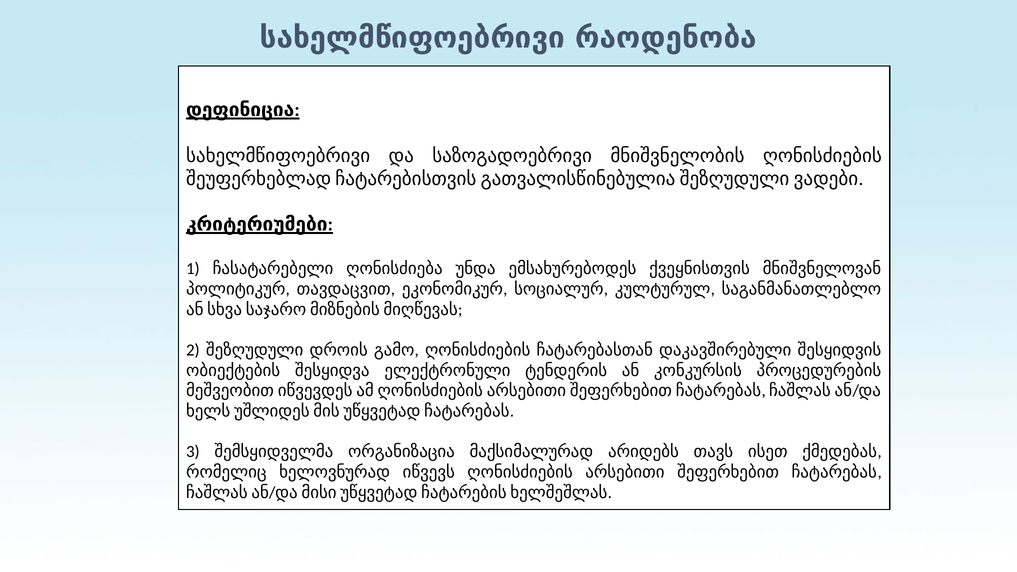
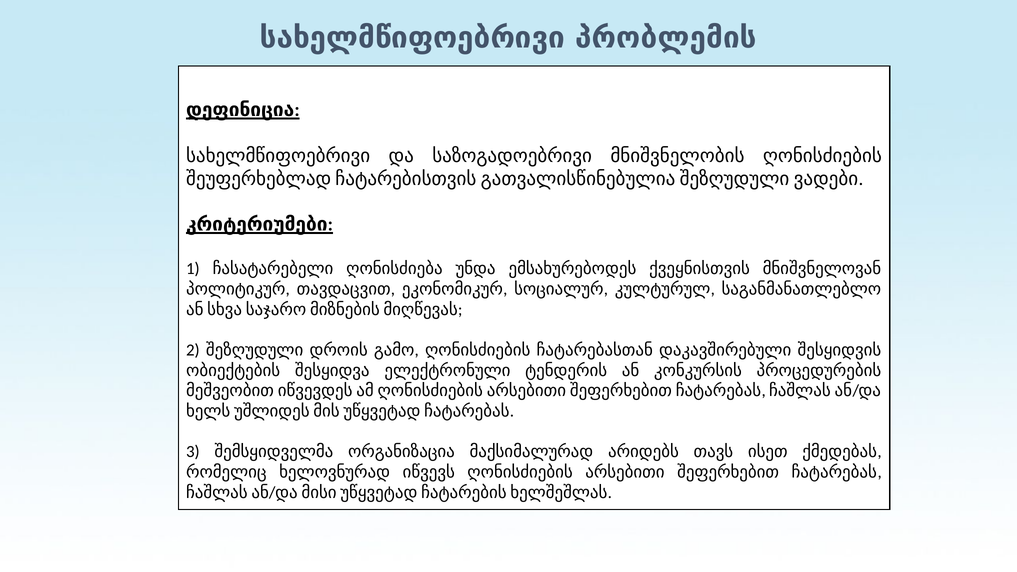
რაოდენობა: რაოდენობა -> პრობლემის
